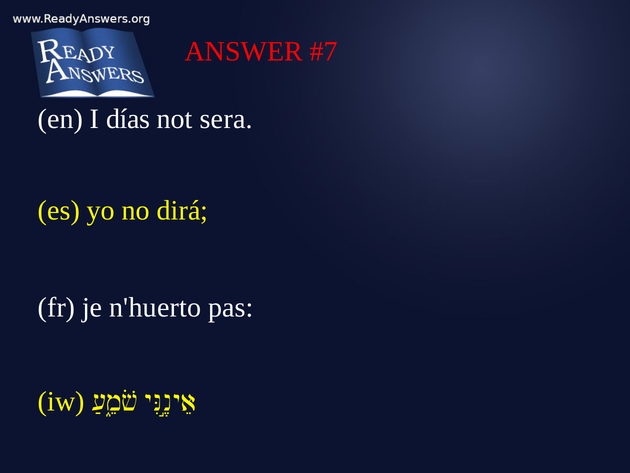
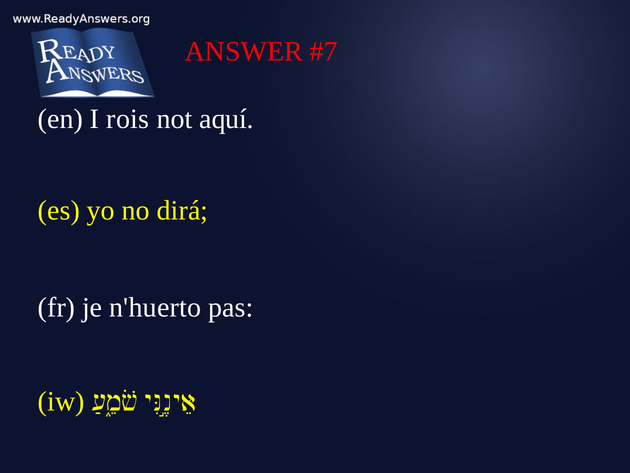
días: días -> rois
sera: sera -> aquí
